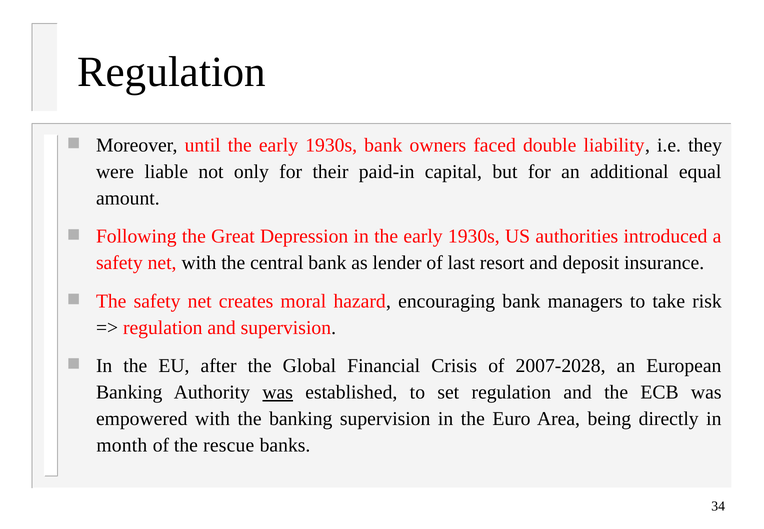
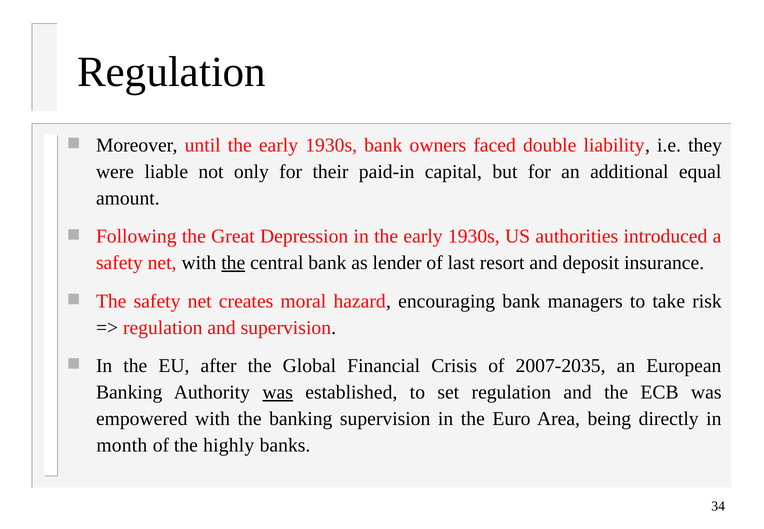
the at (233, 263) underline: none -> present
2007-2028: 2007-2028 -> 2007-2035
rescue: rescue -> highly
